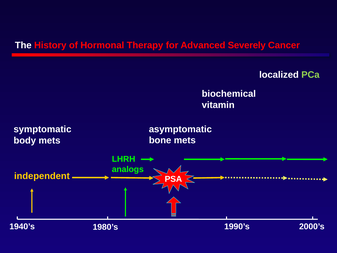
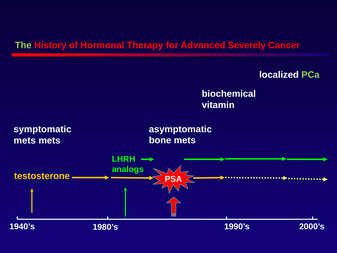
The colour: white -> light green
body at (25, 140): body -> mets
independent: independent -> testosterone
